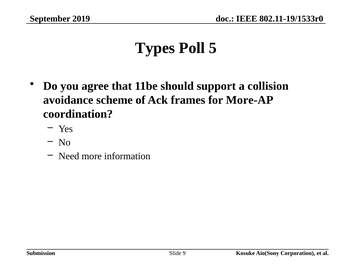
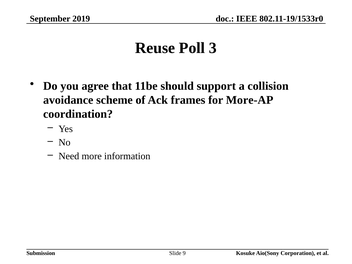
Types: Types -> Reuse
5: 5 -> 3
